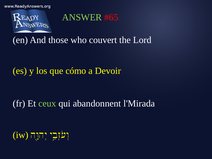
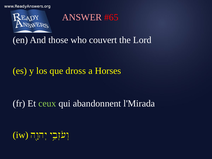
ANSWER colour: light green -> pink
cómo: cómo -> dross
Devoir: Devoir -> Horses
